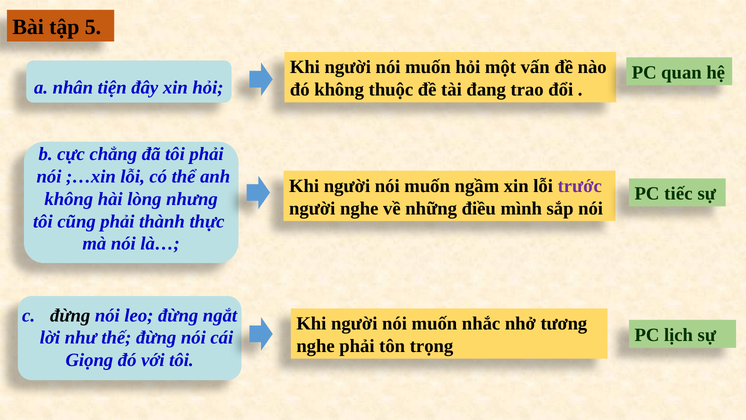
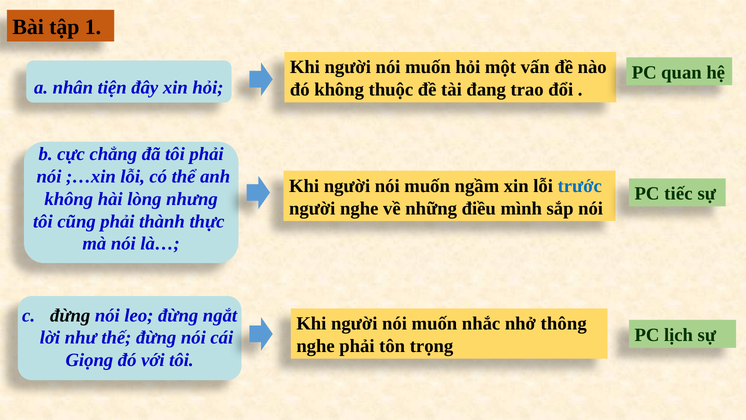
5: 5 -> 1
trước colour: purple -> blue
tương: tương -> thông
